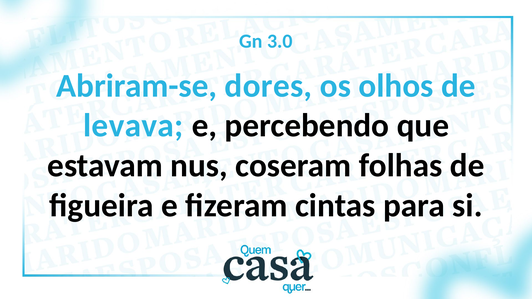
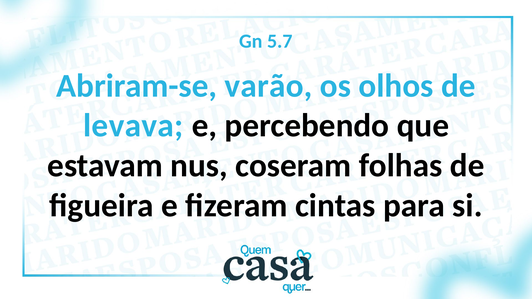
3.0: 3.0 -> 5.7
dores: dores -> varão
